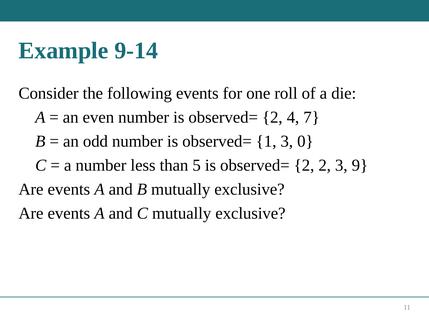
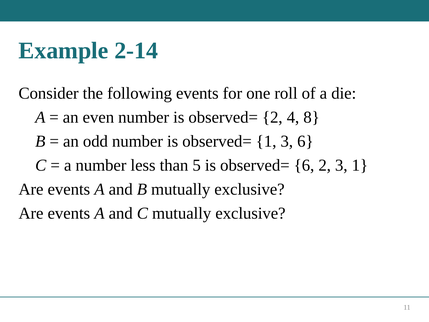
9-14: 9-14 -> 2-14
7: 7 -> 8
3 0: 0 -> 6
5 is observed= 2: 2 -> 6
3 9: 9 -> 1
